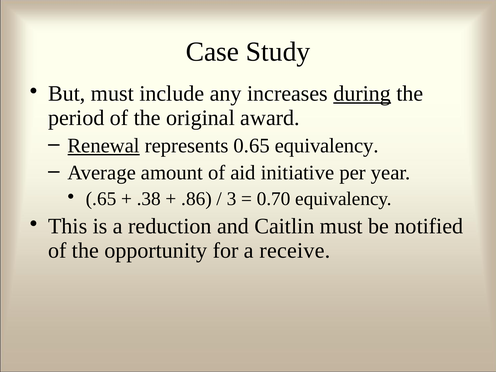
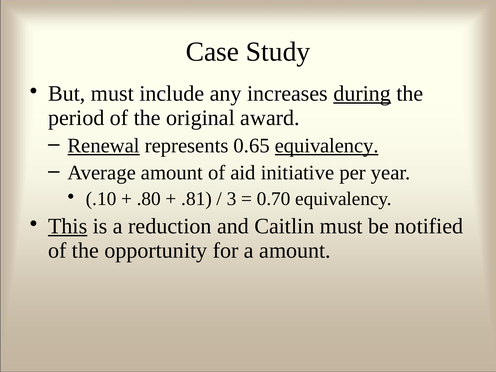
equivalency at (327, 146) underline: none -> present
.65: .65 -> .10
.38: .38 -> .80
.86: .86 -> .81
This underline: none -> present
a receive: receive -> amount
